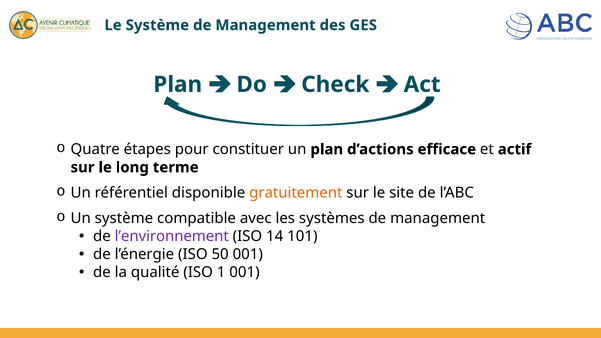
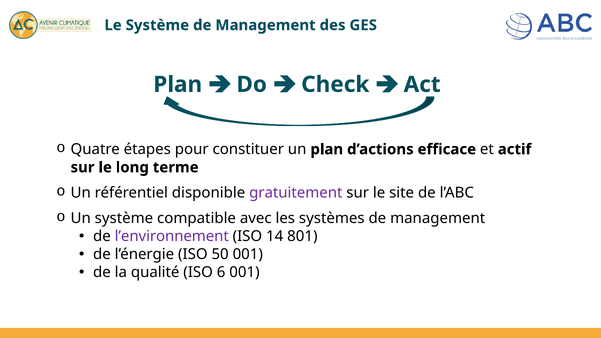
gratuitement colour: orange -> purple
101: 101 -> 801
1: 1 -> 6
